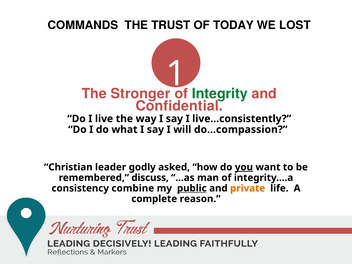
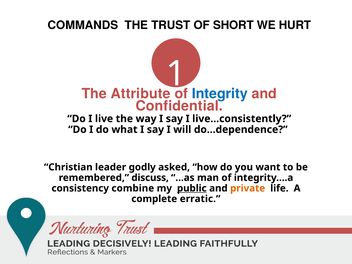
TODAY: TODAY -> SHORT
LOST: LOST -> HURT
Stronger: Stronger -> Attribute
Integrity colour: green -> blue
do…compassion: do…compassion -> do…dependence
you underline: present -> none
reason: reason -> erratic
